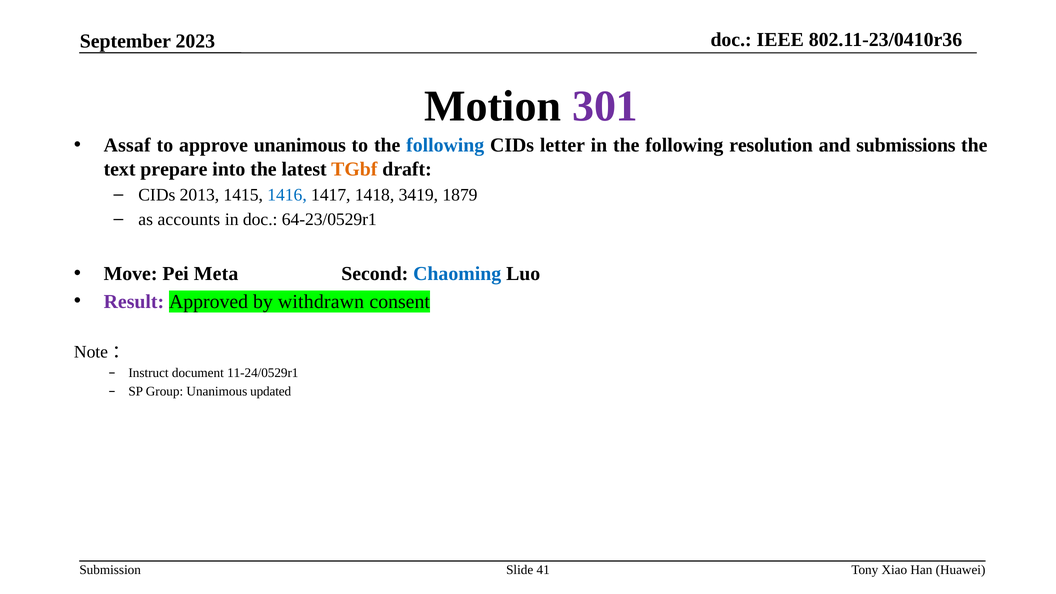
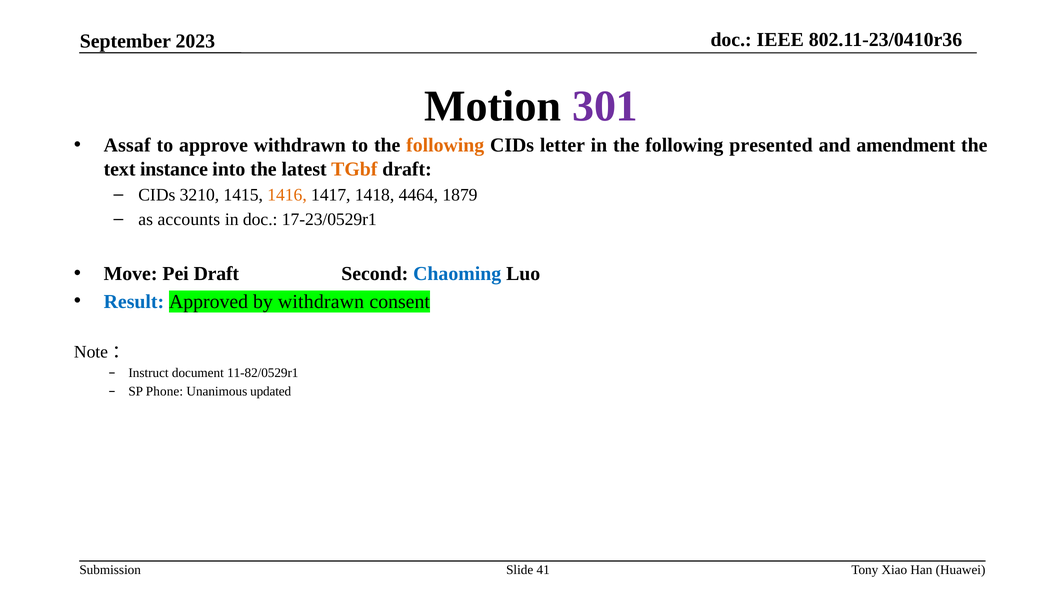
approve unanimous: unanimous -> withdrawn
following at (445, 145) colour: blue -> orange
resolution: resolution -> presented
submissions: submissions -> amendment
prepare: prepare -> instance
2013: 2013 -> 3210
1416 colour: blue -> orange
3419: 3419 -> 4464
64-23/0529r1: 64-23/0529r1 -> 17-23/0529r1
Pei Meta: Meta -> Draft
Result colour: purple -> blue
11-24/0529r1: 11-24/0529r1 -> 11-82/0529r1
Group: Group -> Phone
